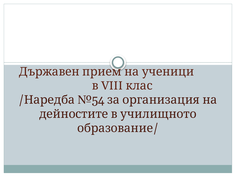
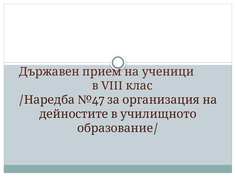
№54: №54 -> №47
